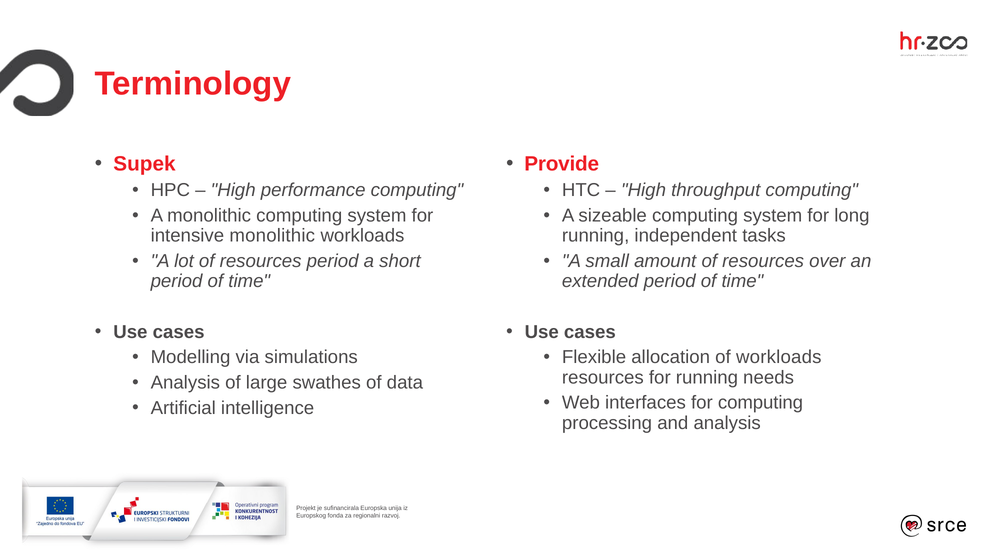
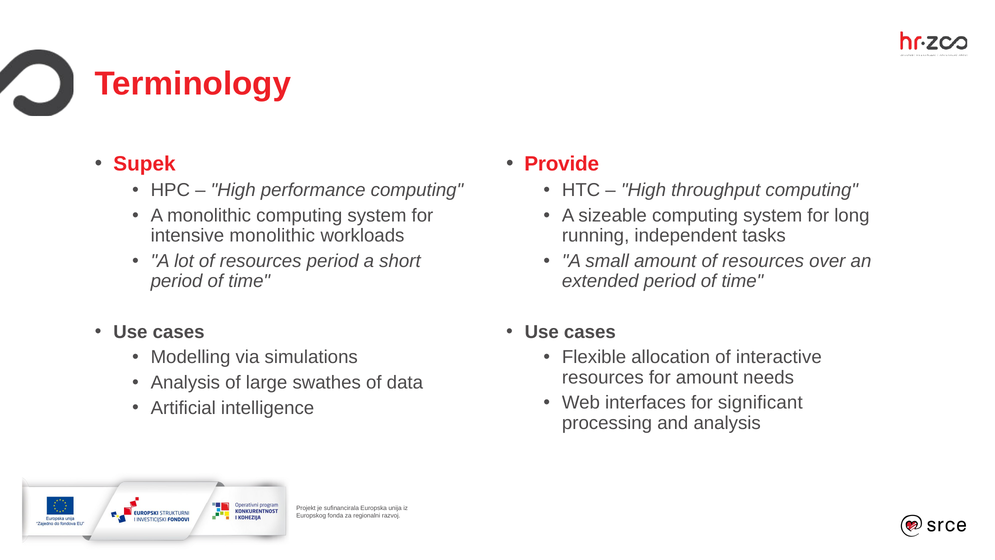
of workloads: workloads -> interactive
for running: running -> amount
for computing: computing -> significant
